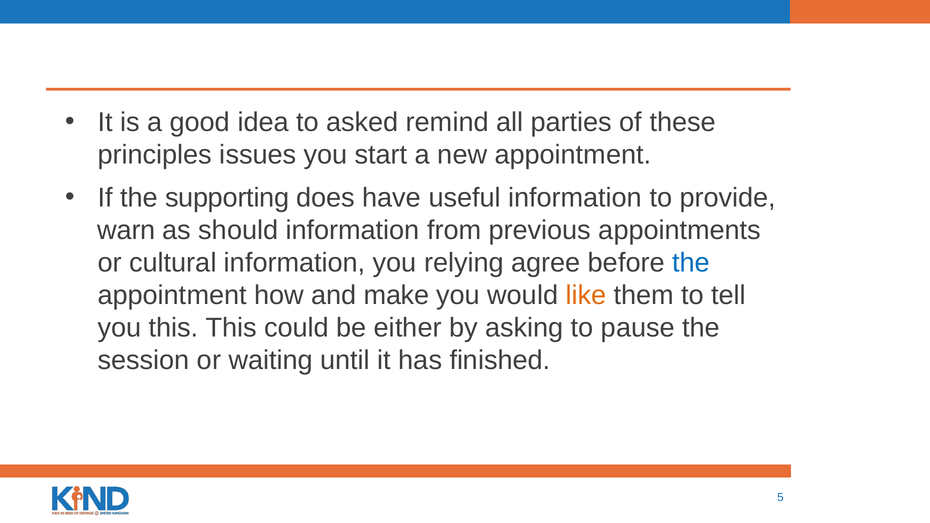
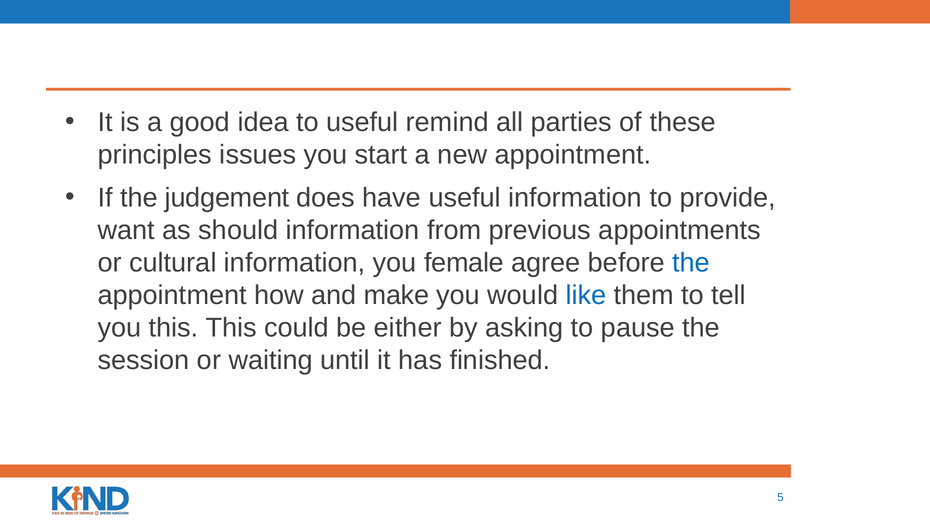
to asked: asked -> useful
supporting: supporting -> judgement
warn: warn -> want
relying: relying -> female
like colour: orange -> blue
